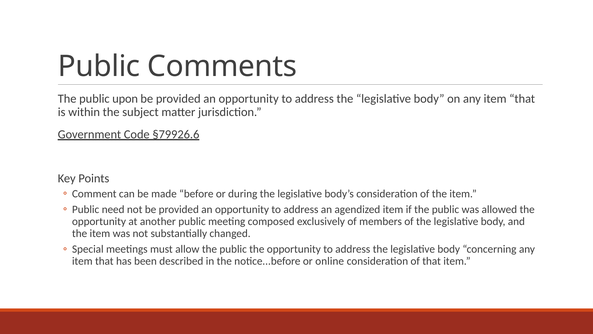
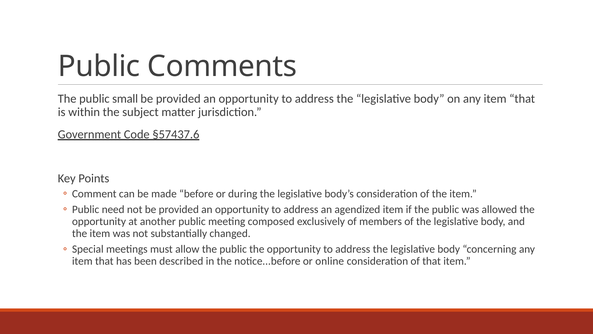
upon: upon -> small
§79926.6: §79926.6 -> §57437.6
